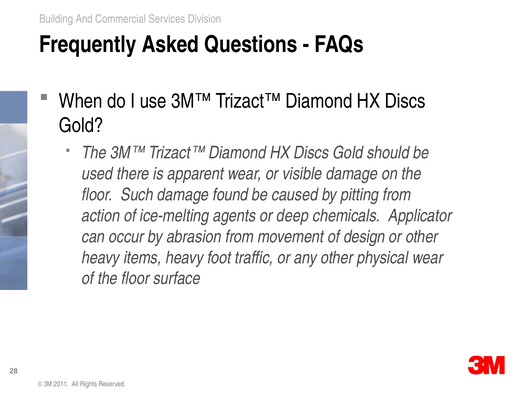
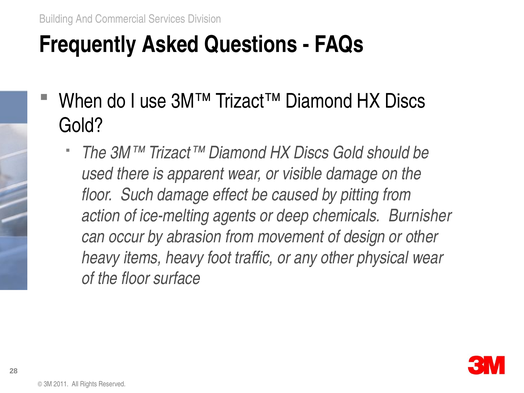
found: found -> effect
Applicator: Applicator -> Burnisher
